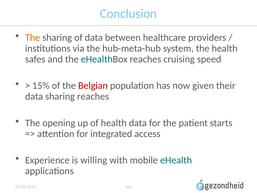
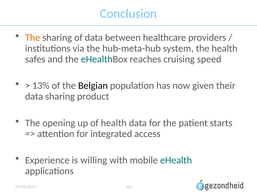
15%: 15% -> 13%
Belgian colour: red -> black
sharing reaches: reaches -> product
